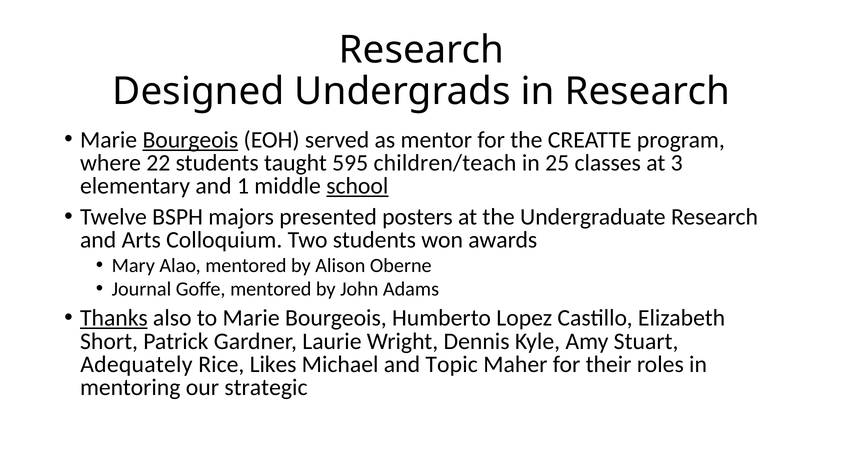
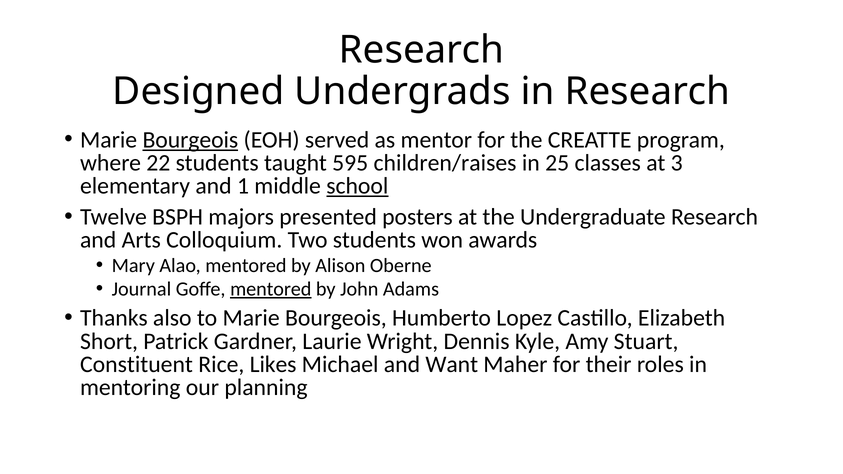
children/teach: children/teach -> children/raises
mentored at (271, 289) underline: none -> present
Thanks underline: present -> none
Adequately: Adequately -> Constituent
Topic: Topic -> Want
strategic: strategic -> planning
